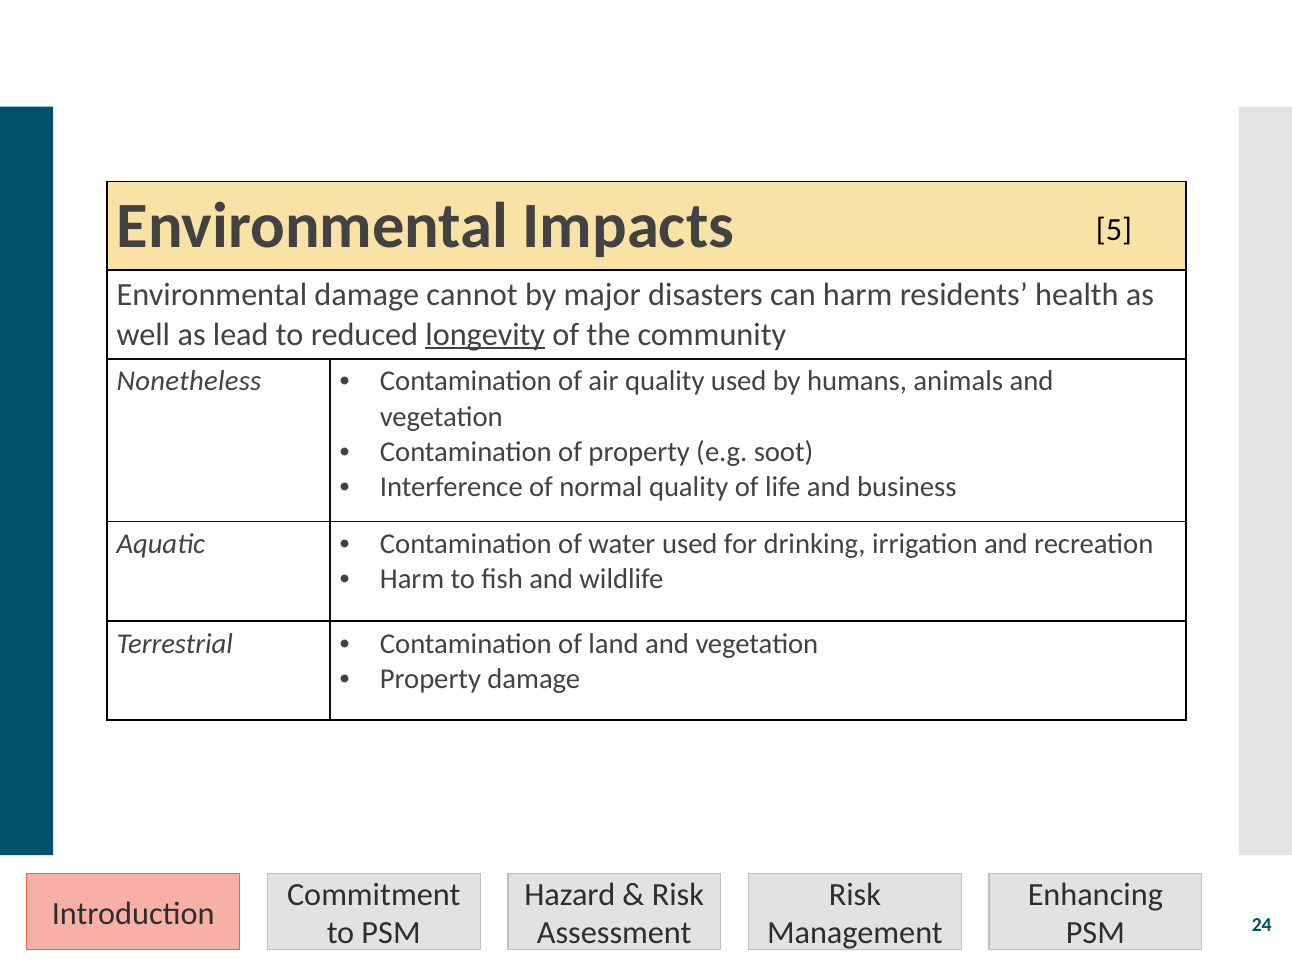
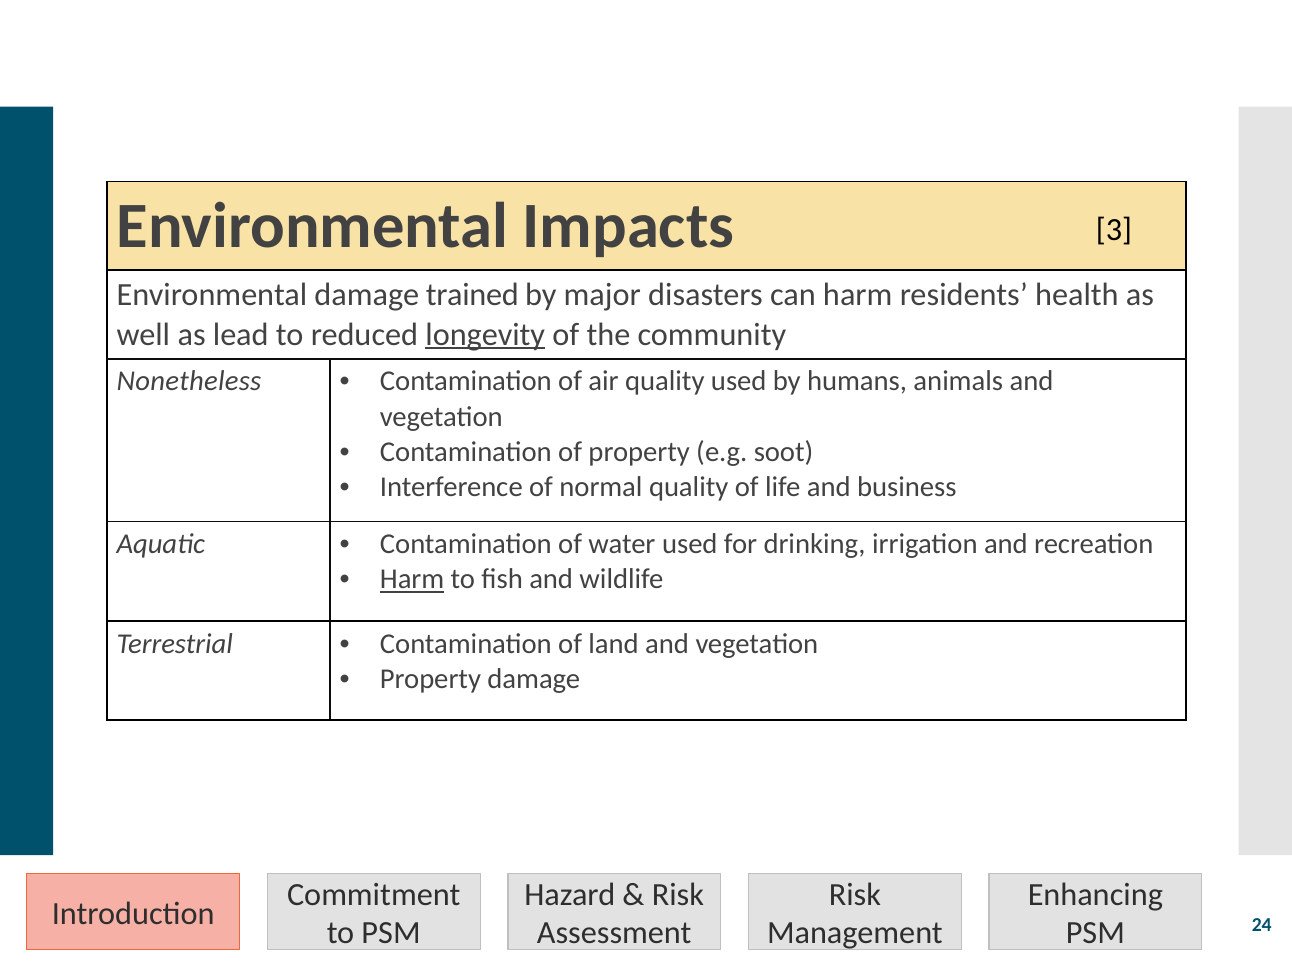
5: 5 -> 3
cannot: cannot -> trained
Harm at (412, 579) underline: none -> present
